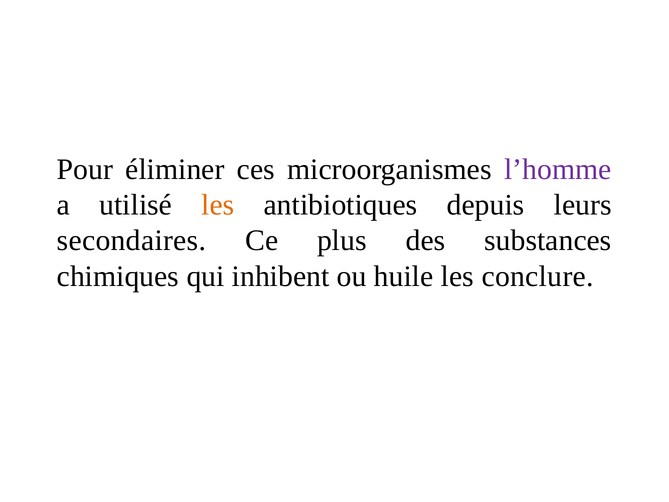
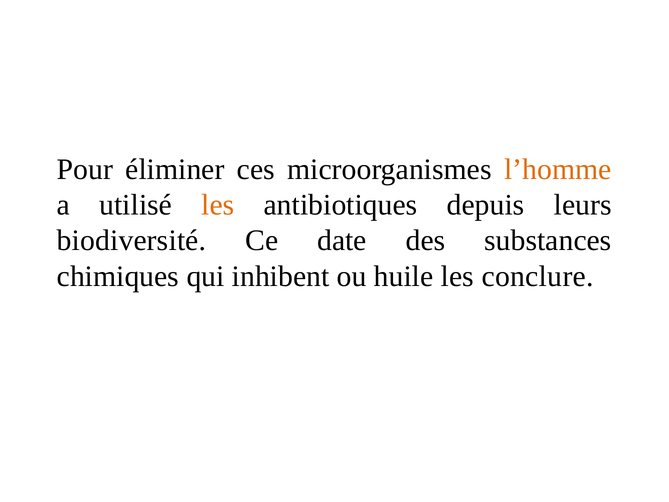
l’homme colour: purple -> orange
secondaires: secondaires -> biodiversité
plus: plus -> date
